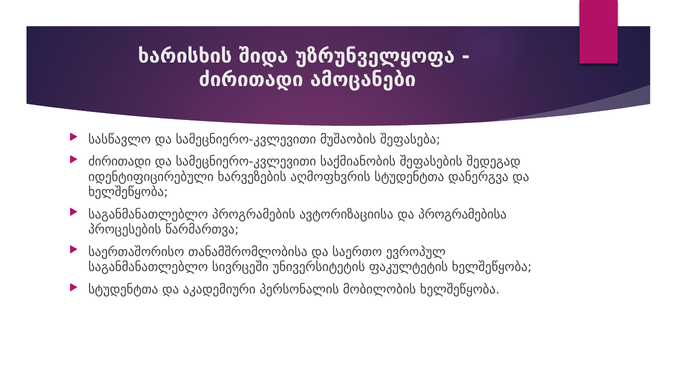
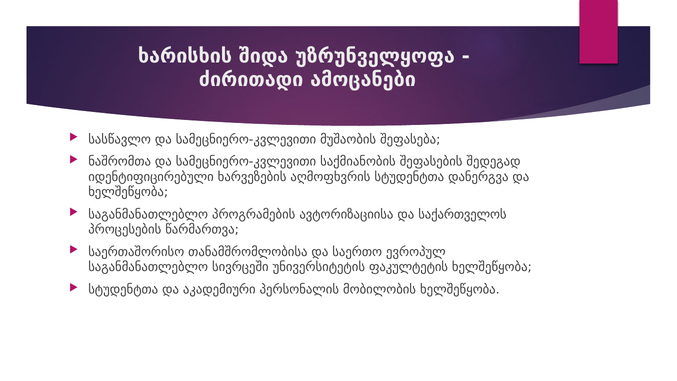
ძირითადი at (120, 162): ძირითადი -> ნაშრომთა
პროგრამებისა: პროგრამებისა -> საქართველოს
